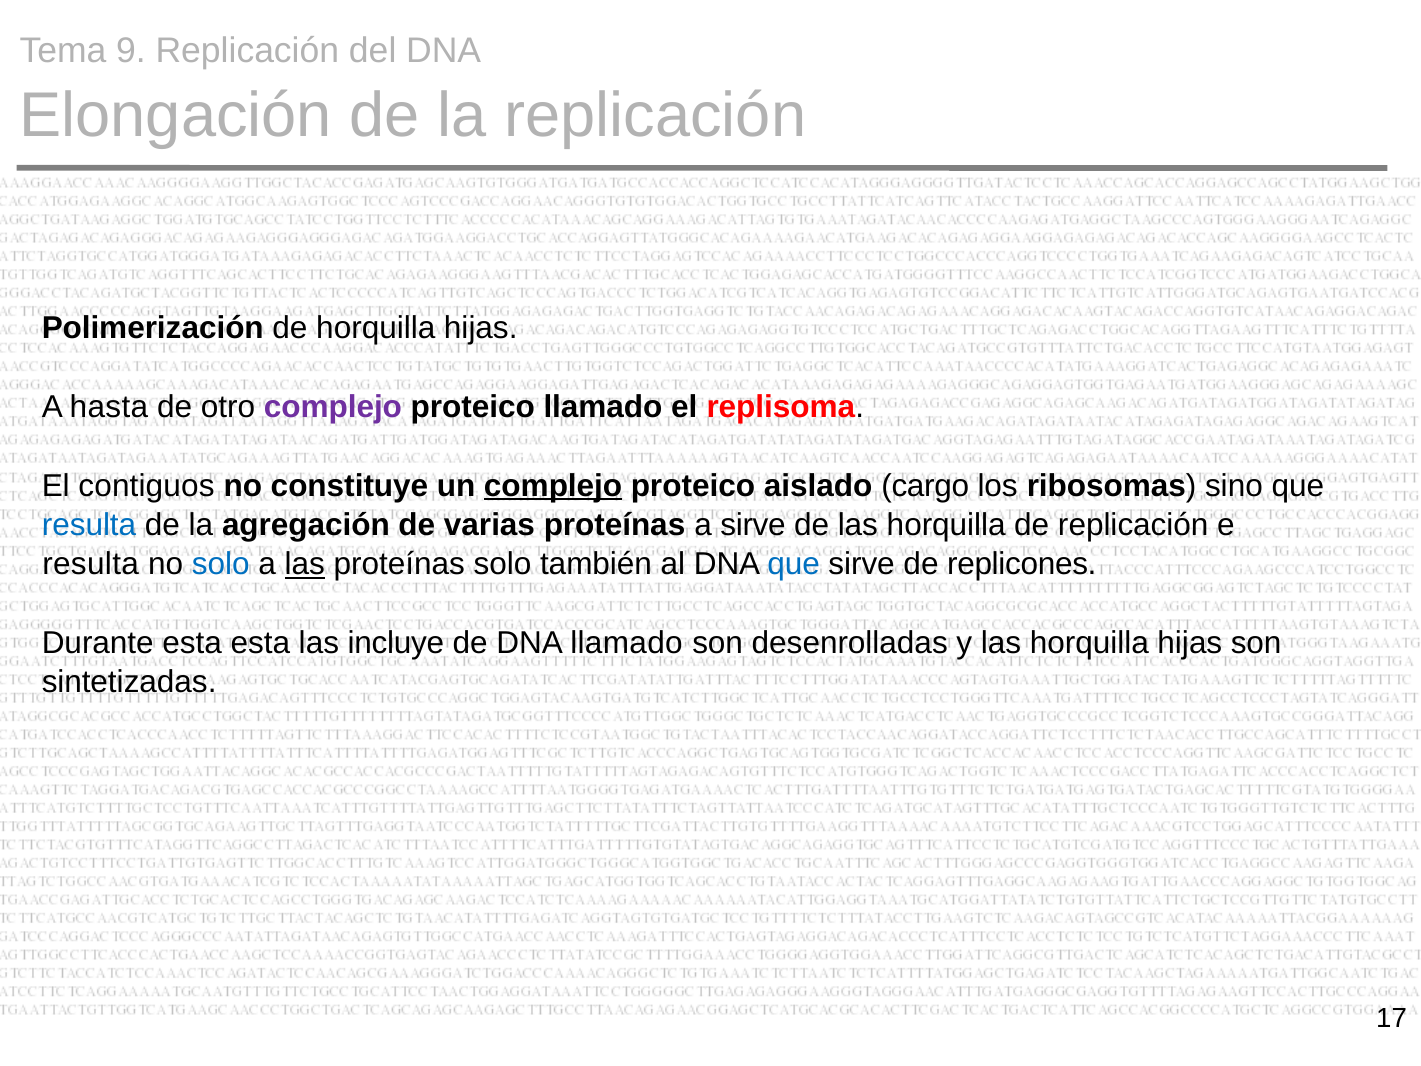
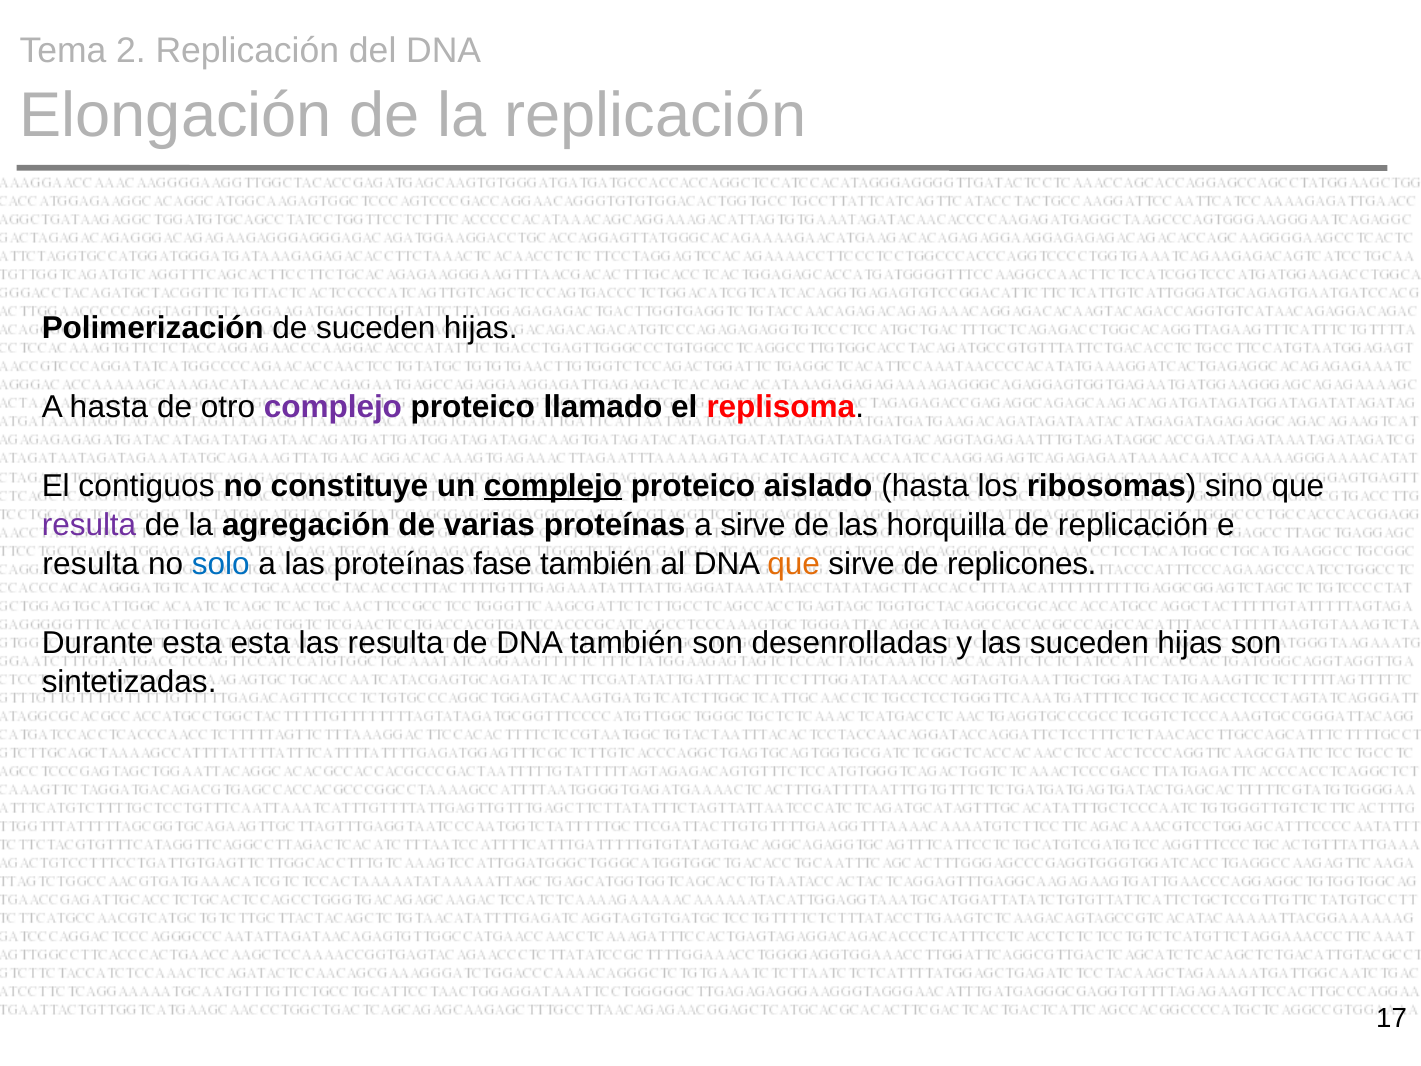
9: 9 -> 2
de horquilla: horquilla -> suceden
aislado cargo: cargo -> hasta
resulta at (89, 525) colour: blue -> purple
las at (305, 564) underline: present -> none
proteínas solo: solo -> fase
que at (794, 564) colour: blue -> orange
las incluye: incluye -> resulta
DNA llamado: llamado -> también
y las horquilla: horquilla -> suceden
